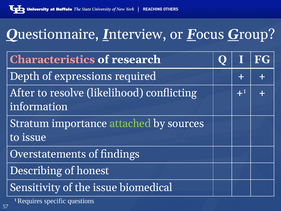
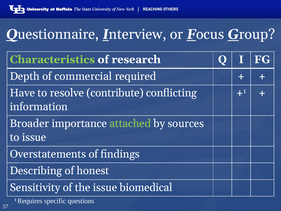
Characteristics colour: pink -> light green
expressions: expressions -> commercial
After: After -> Have
likelihood: likelihood -> contribute
Stratum: Stratum -> Broader
